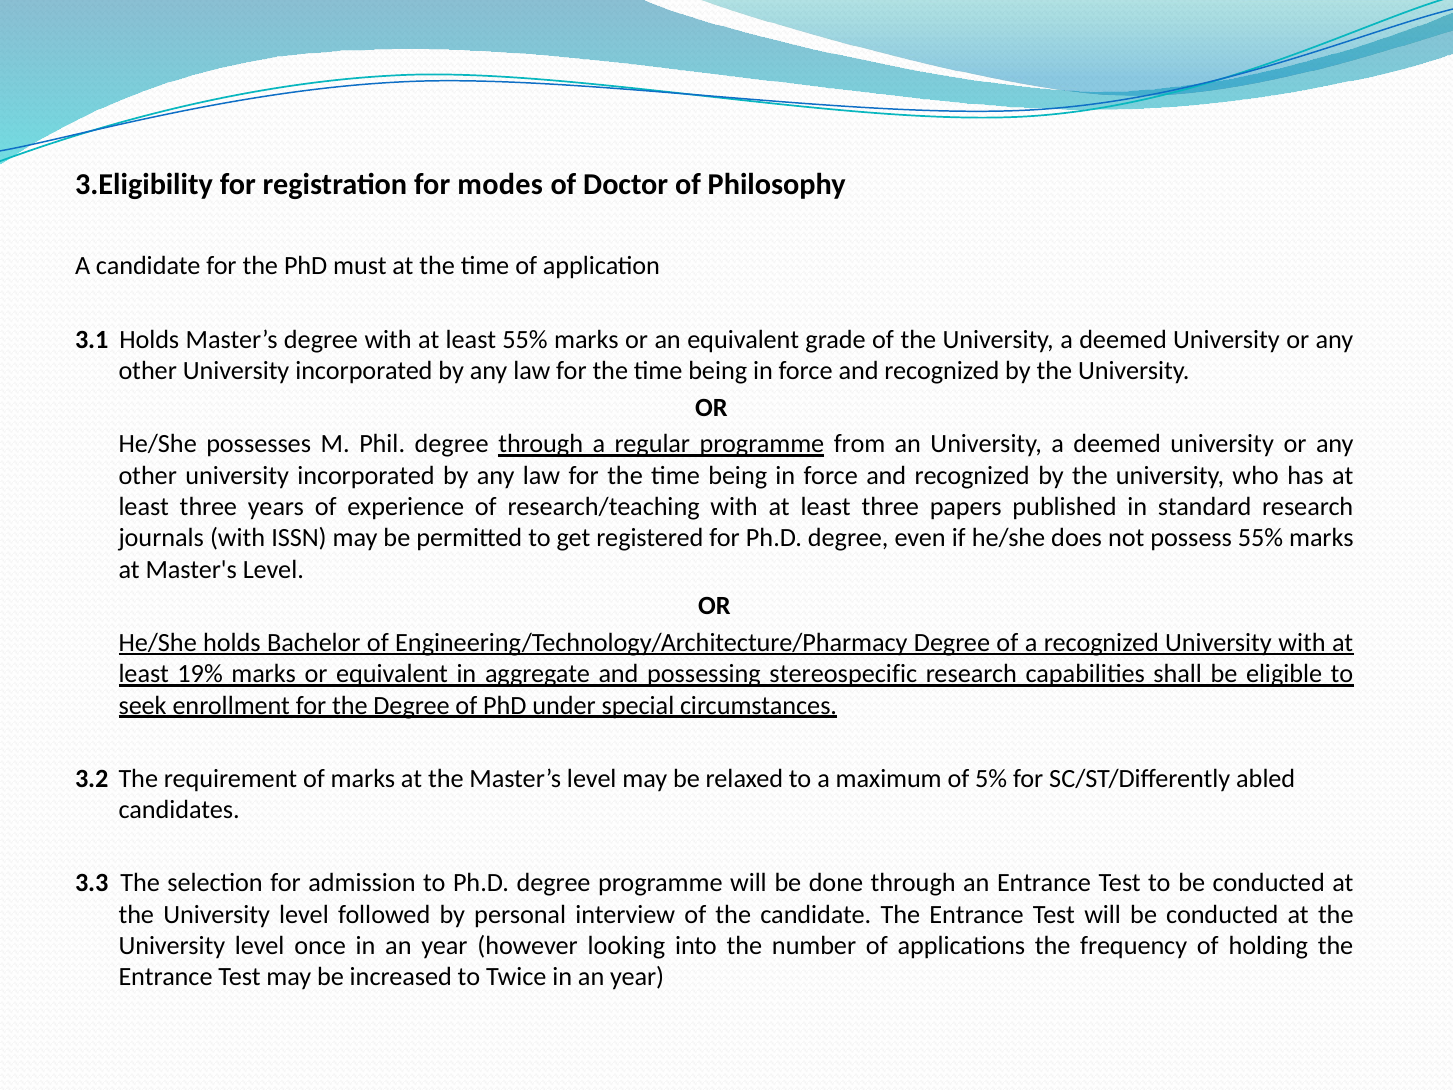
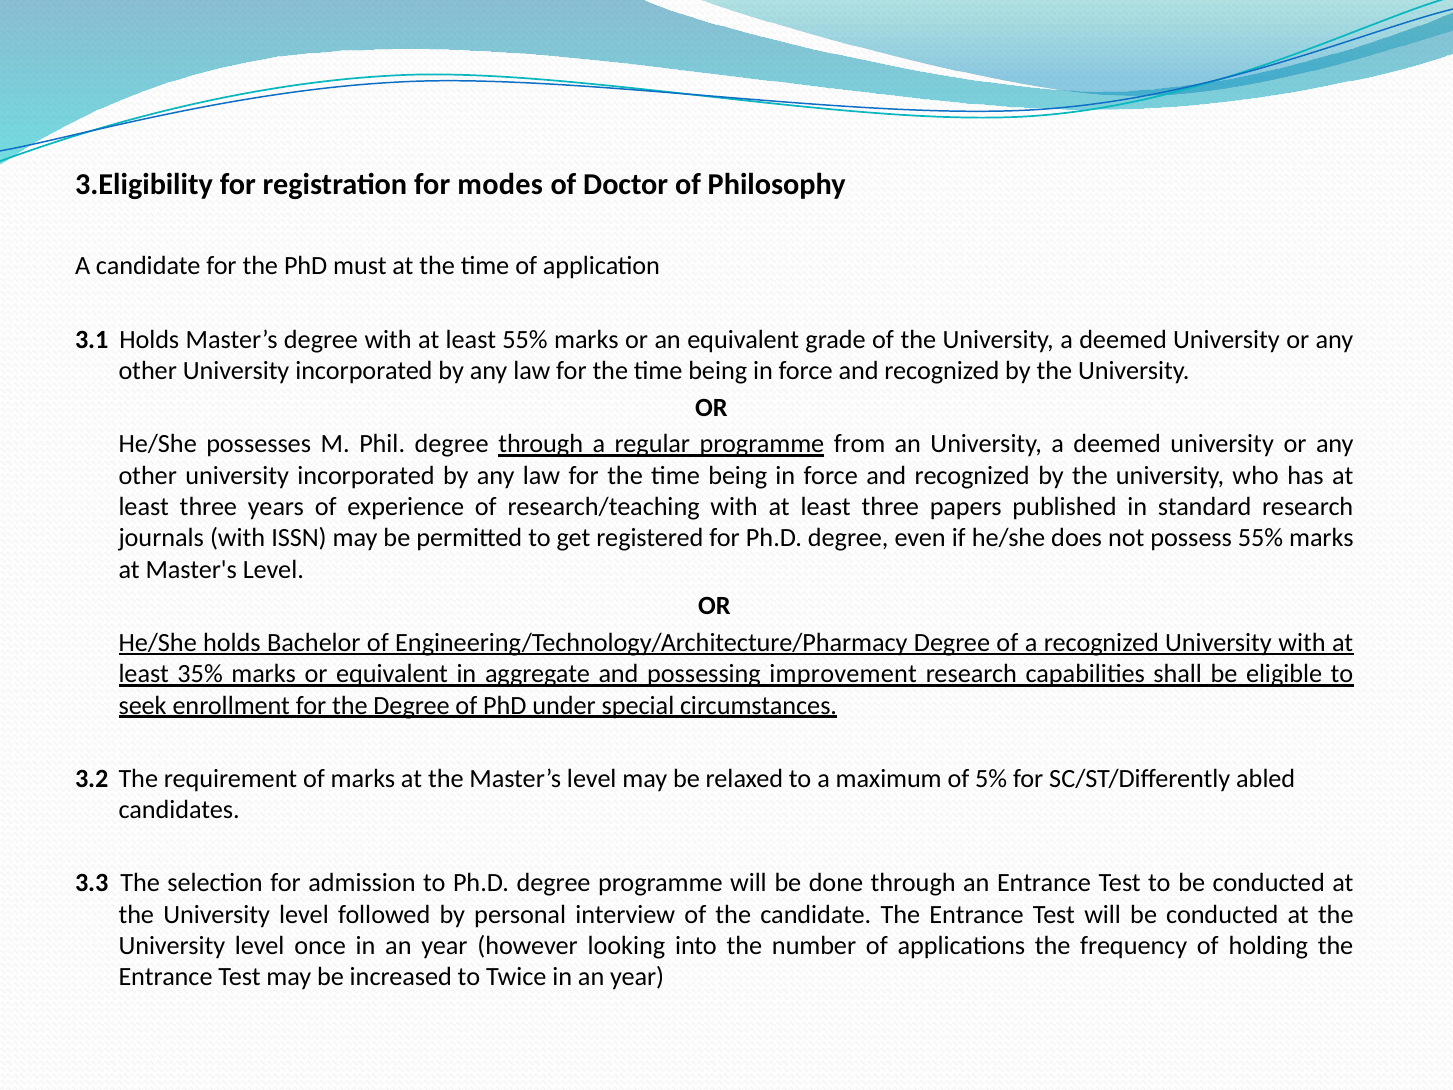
19%: 19% -> 35%
stereospecific: stereospecific -> improvement
